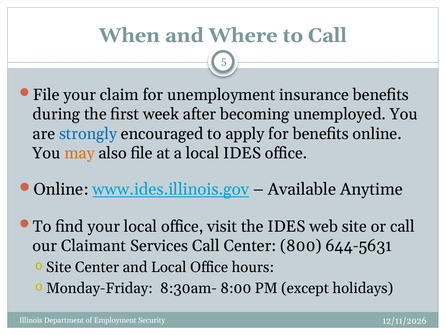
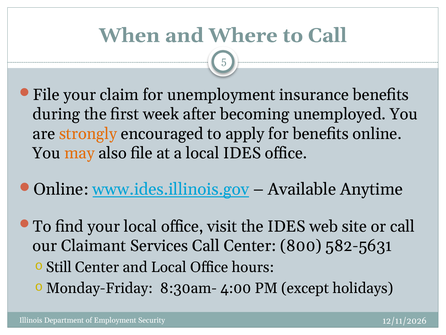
strongly colour: blue -> orange
644-5631: 644-5631 -> 582-5631
Site at (59, 267): Site -> Still
8:00: 8:00 -> 4:00
